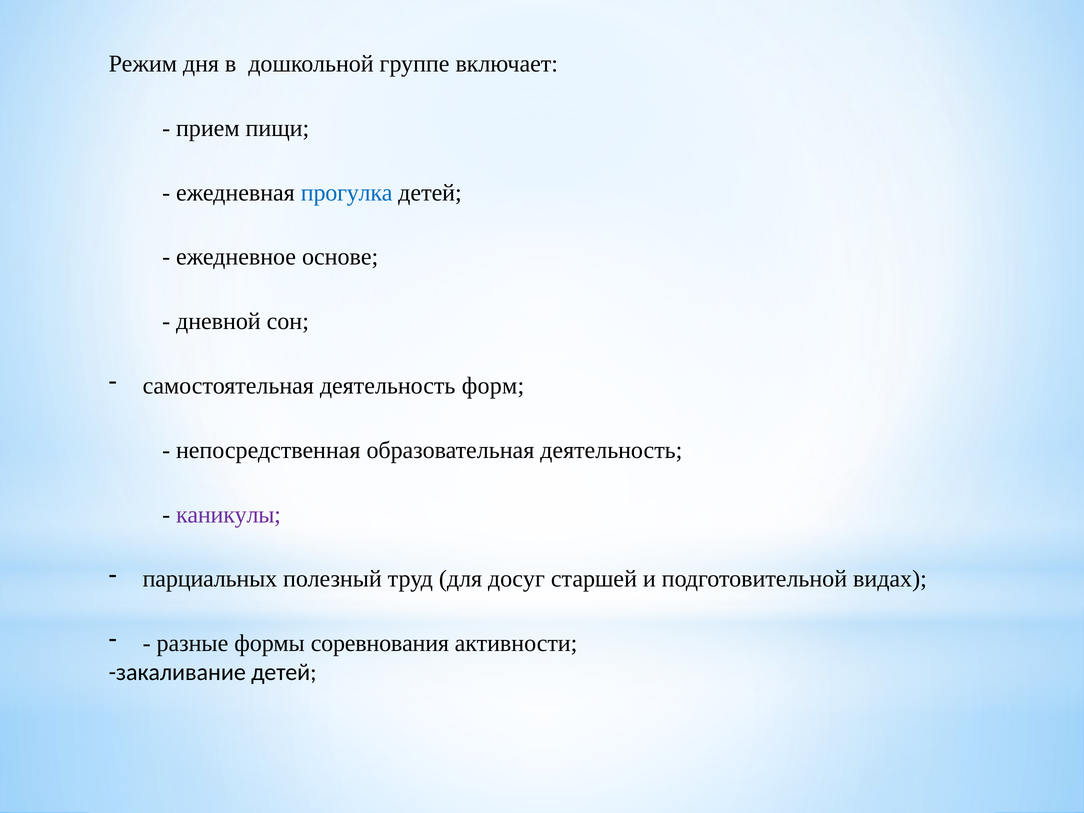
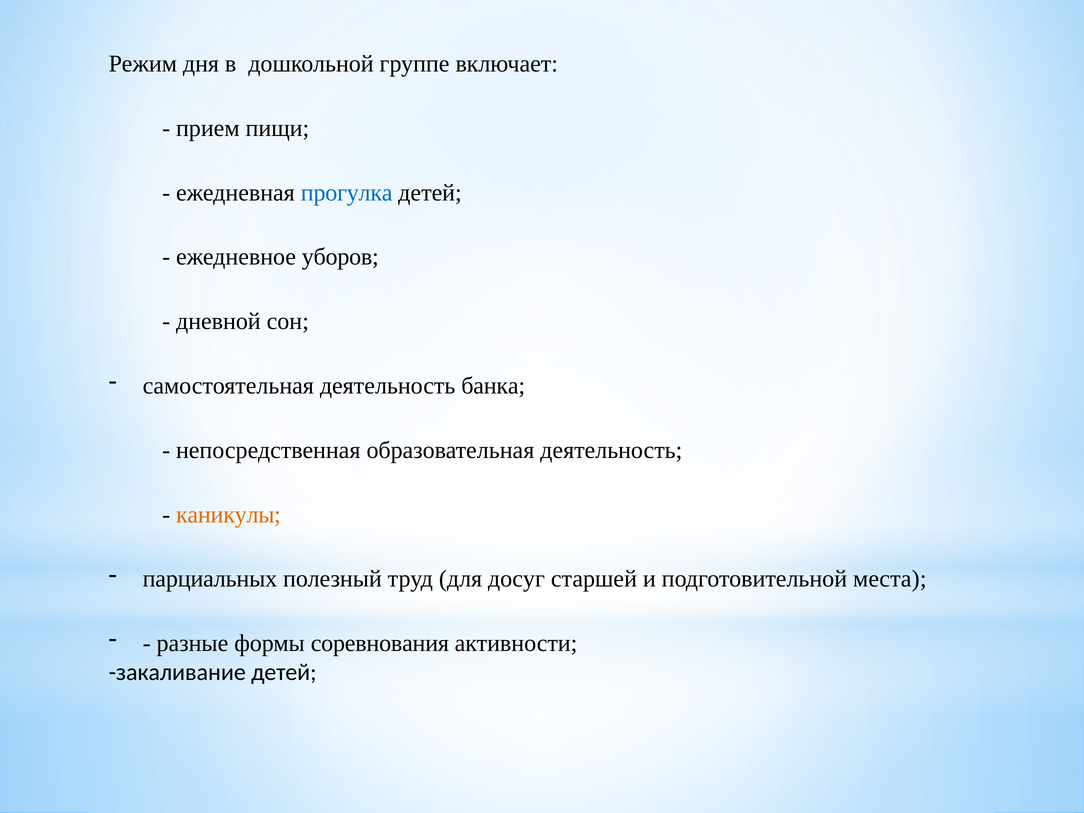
основе: основе -> уборов
форм: форм -> банка
каникулы colour: purple -> orange
видах: видах -> места
